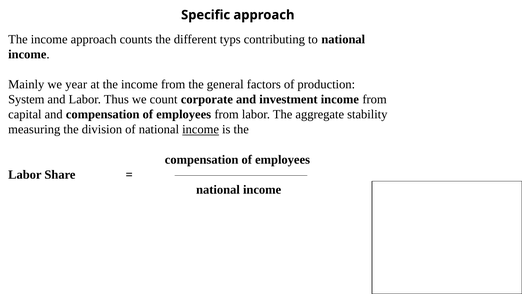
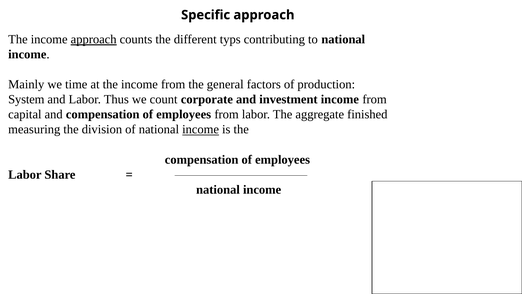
approach at (94, 39) underline: none -> present
year: year -> time
stability: stability -> finished
